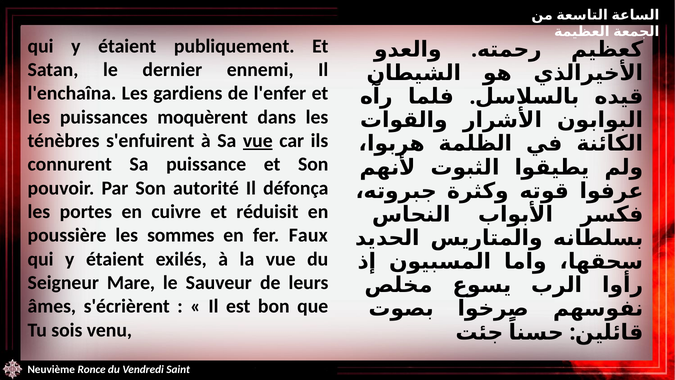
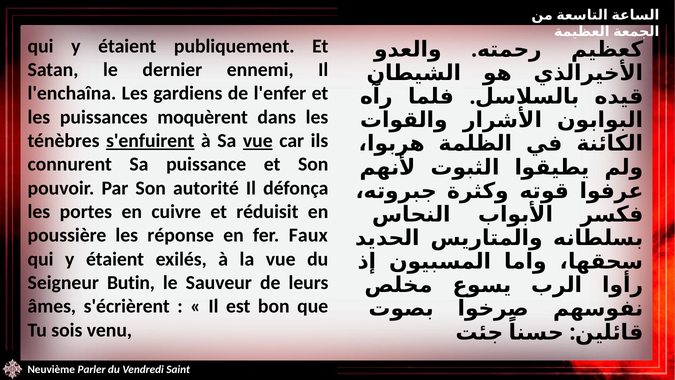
s'enfuirent underline: none -> present
sommes: sommes -> réponse
Mare: Mare -> Butin
Ronce: Ronce -> Parler
